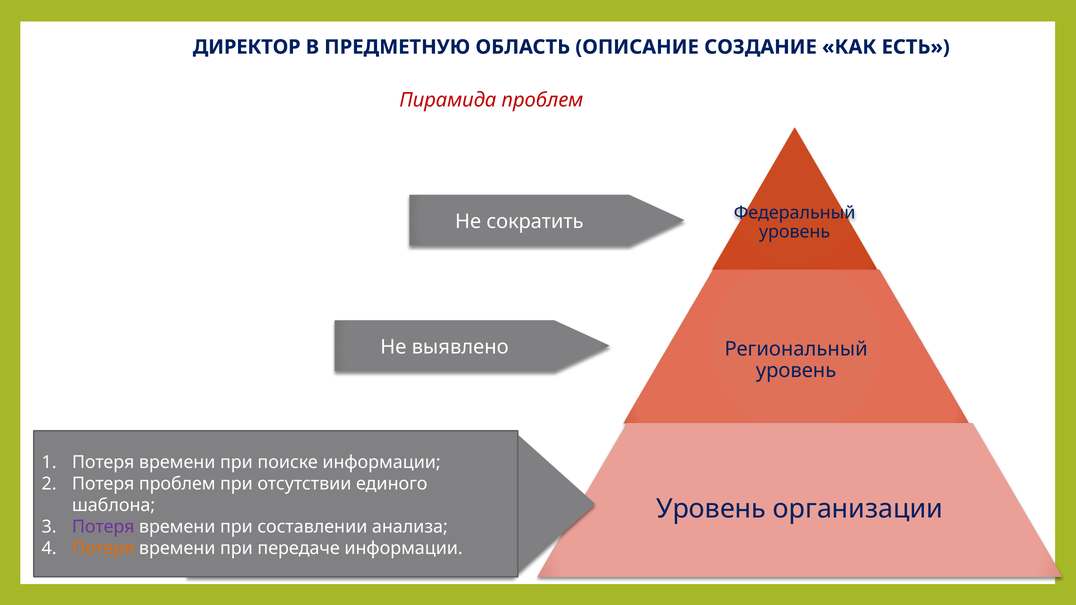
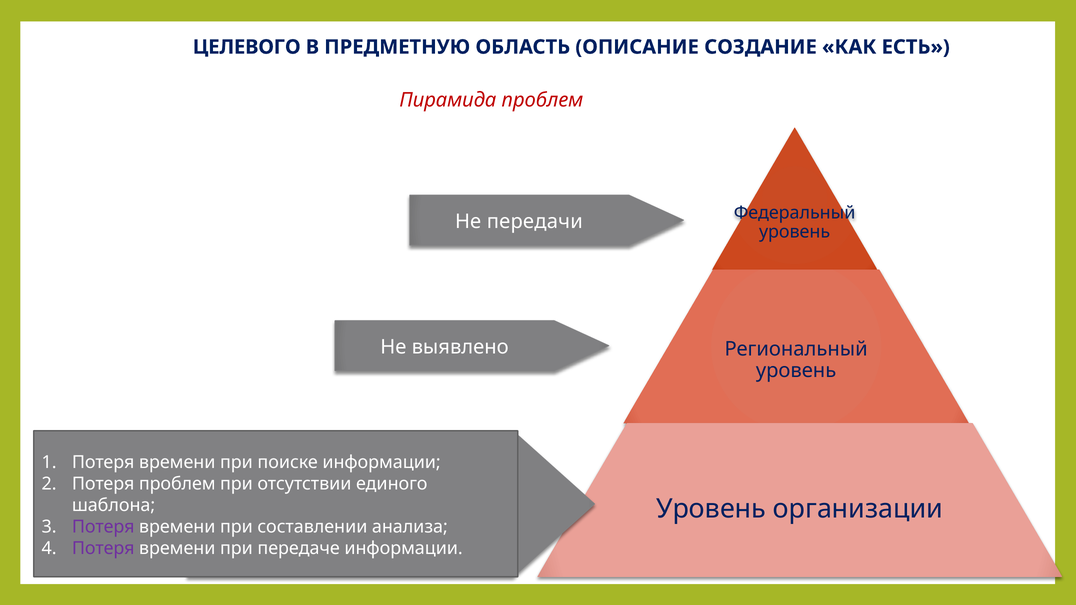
ДИРЕКТОР: ДИРЕКТОР -> ЦЕЛЕВОГО
сократить: сократить -> передачи
Потеря at (103, 548) colour: orange -> purple
